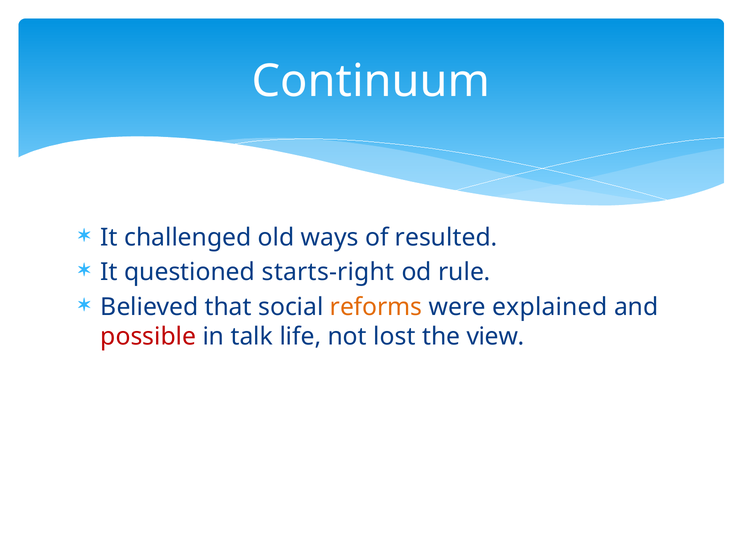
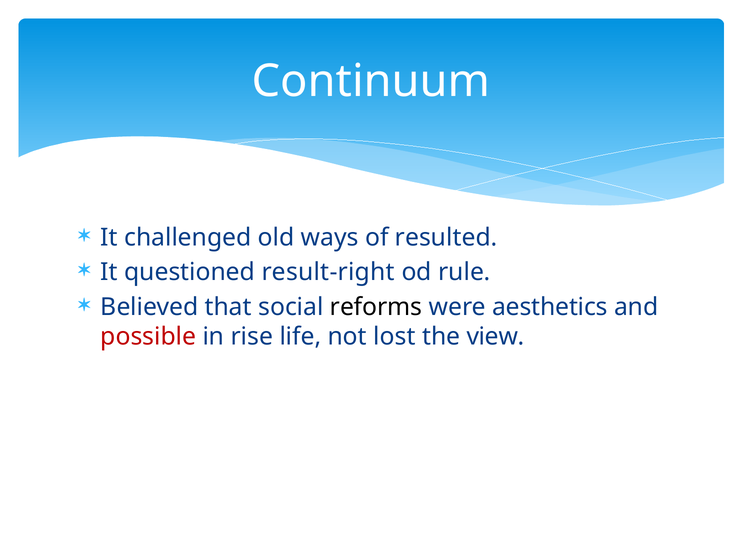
starts-right: starts-right -> result-right
reforms colour: orange -> black
explained: explained -> aesthetics
talk: talk -> rise
